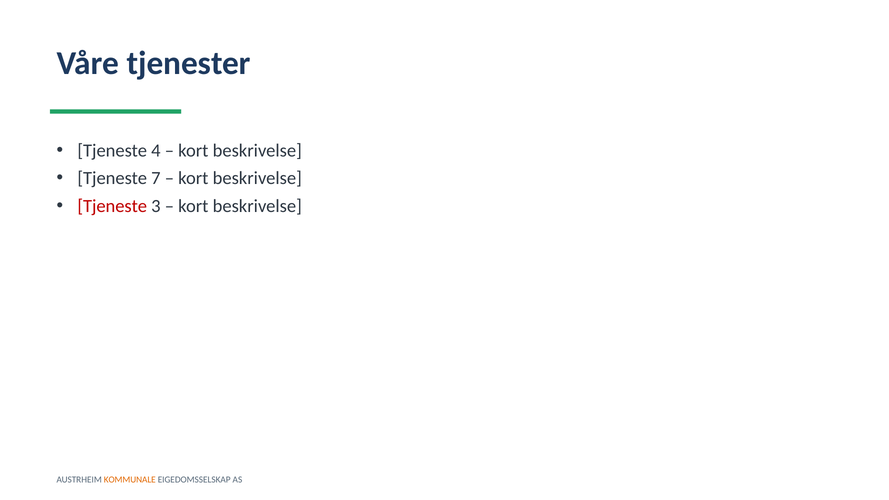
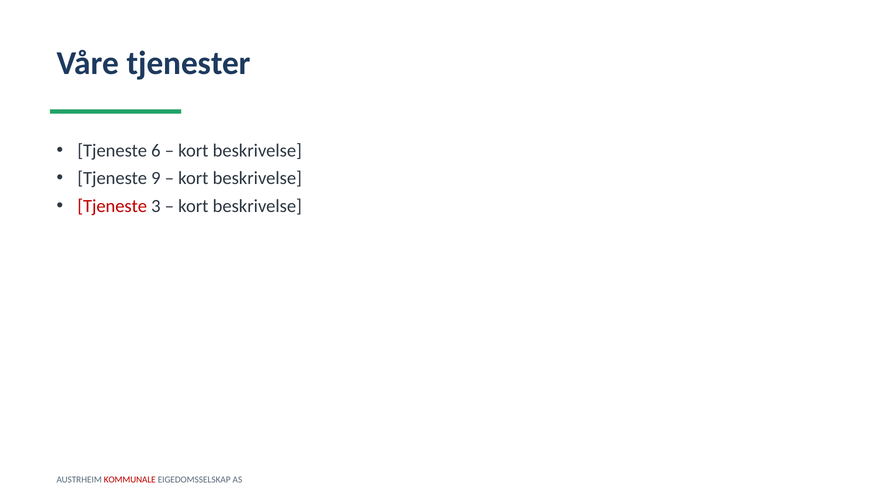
4: 4 -> 6
7: 7 -> 9
KOMMUNALE colour: orange -> red
